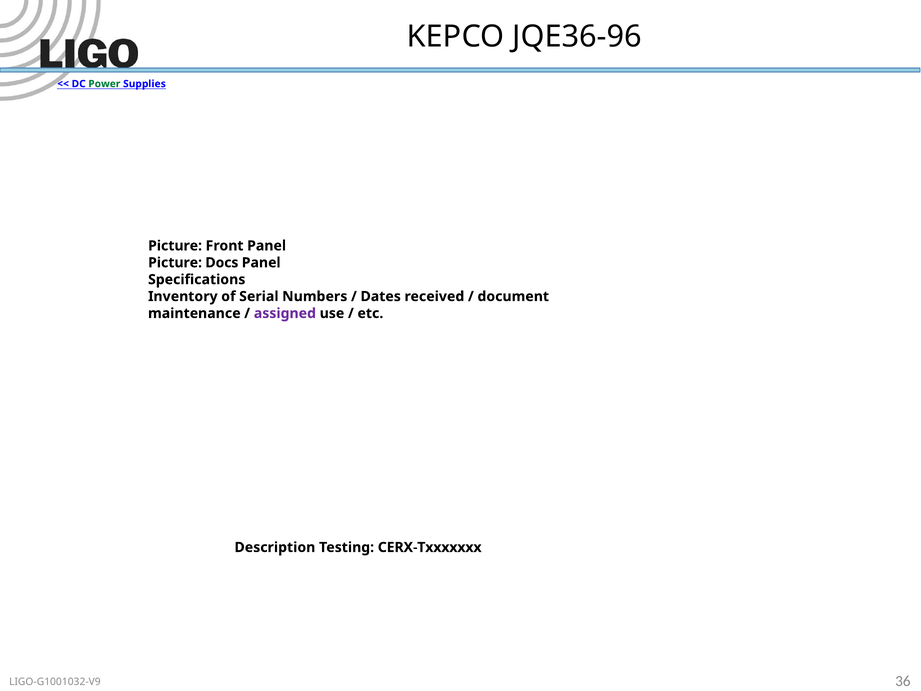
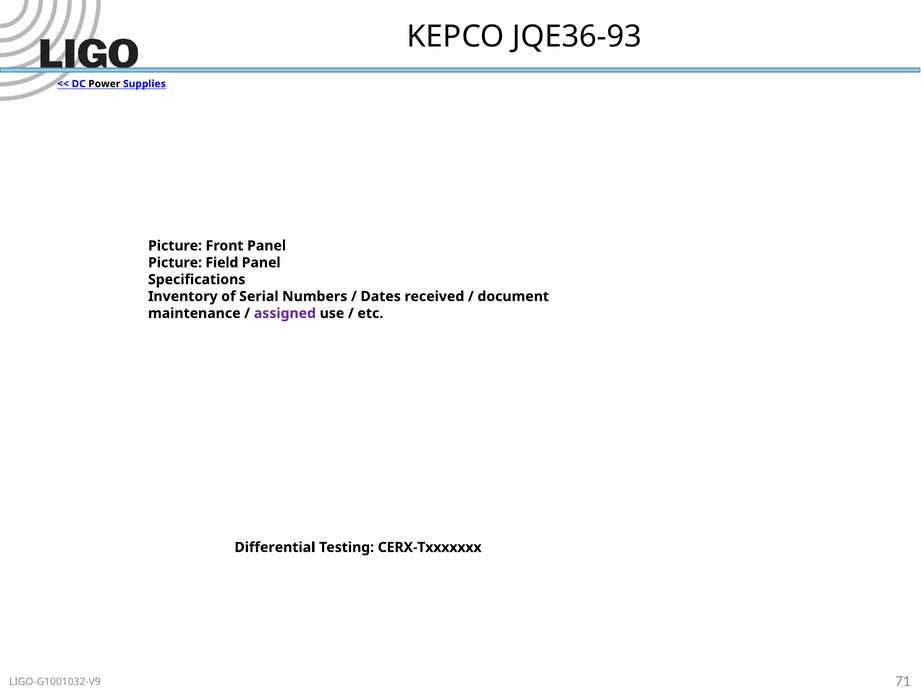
JQE36-96: JQE36-96 -> JQE36-93
Power colour: green -> black
Docs: Docs -> Field
Description: Description -> Differential
36: 36 -> 71
